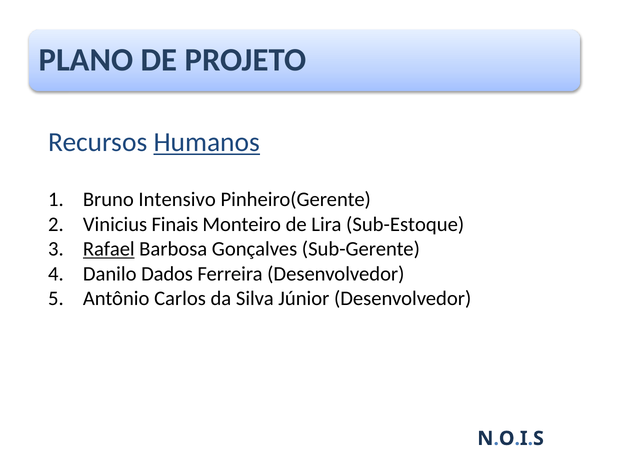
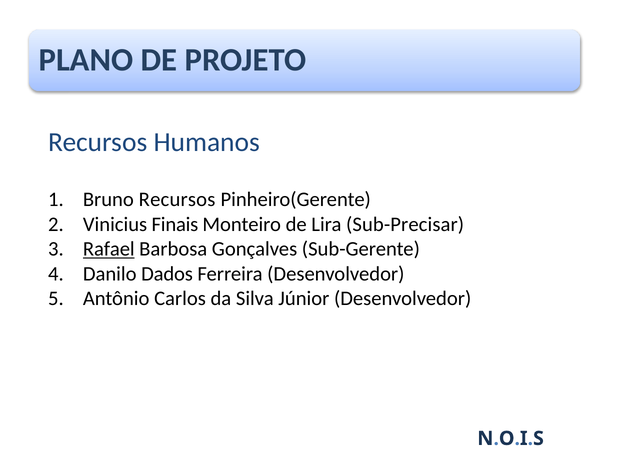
Humanos underline: present -> none
Bruno Intensivo: Intensivo -> Recursos
Sub-Estoque: Sub-Estoque -> Sub-Precisar
